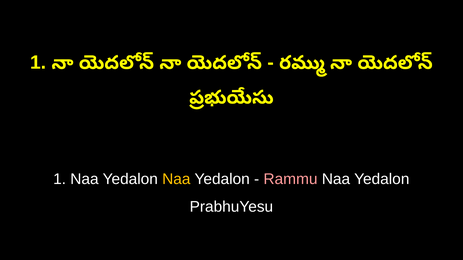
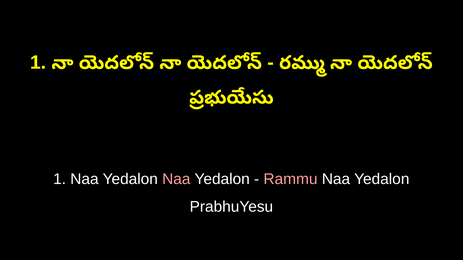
Naa at (176, 179) colour: yellow -> pink
